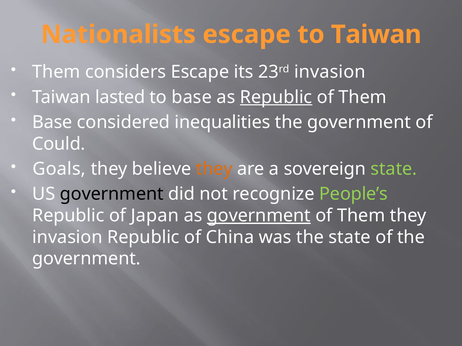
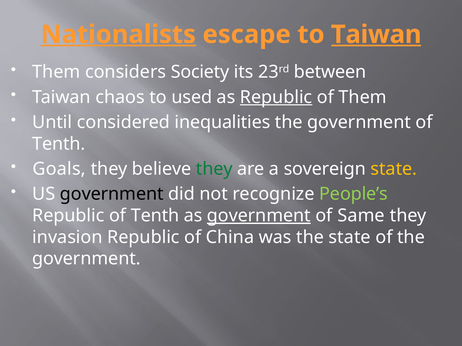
Nationalists underline: none -> present
Taiwan at (376, 35) underline: none -> present
considers Escape: Escape -> Society
23rd invasion: invasion -> between
lasted: lasted -> chaos
to base: base -> used
Base at (52, 122): Base -> Until
Could at (59, 144): Could -> Tenth
they at (214, 169) colour: orange -> green
state at (394, 169) colour: light green -> yellow
Republic of Japan: Japan -> Tenth
Them at (361, 216): Them -> Same
